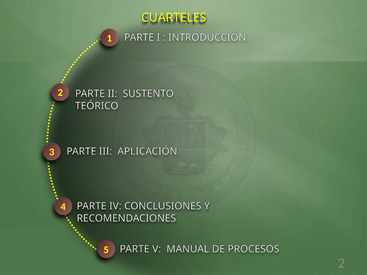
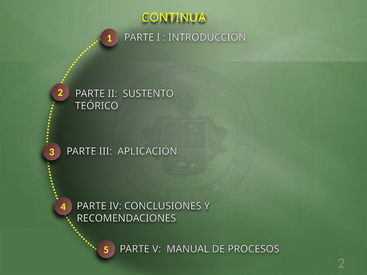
CUARTELES: CUARTELES -> CONTINUA
